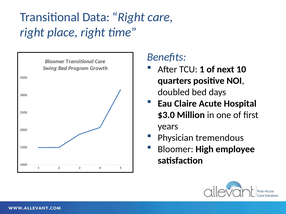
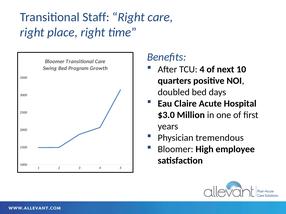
Data: Data -> Staff
TCU 1: 1 -> 4
